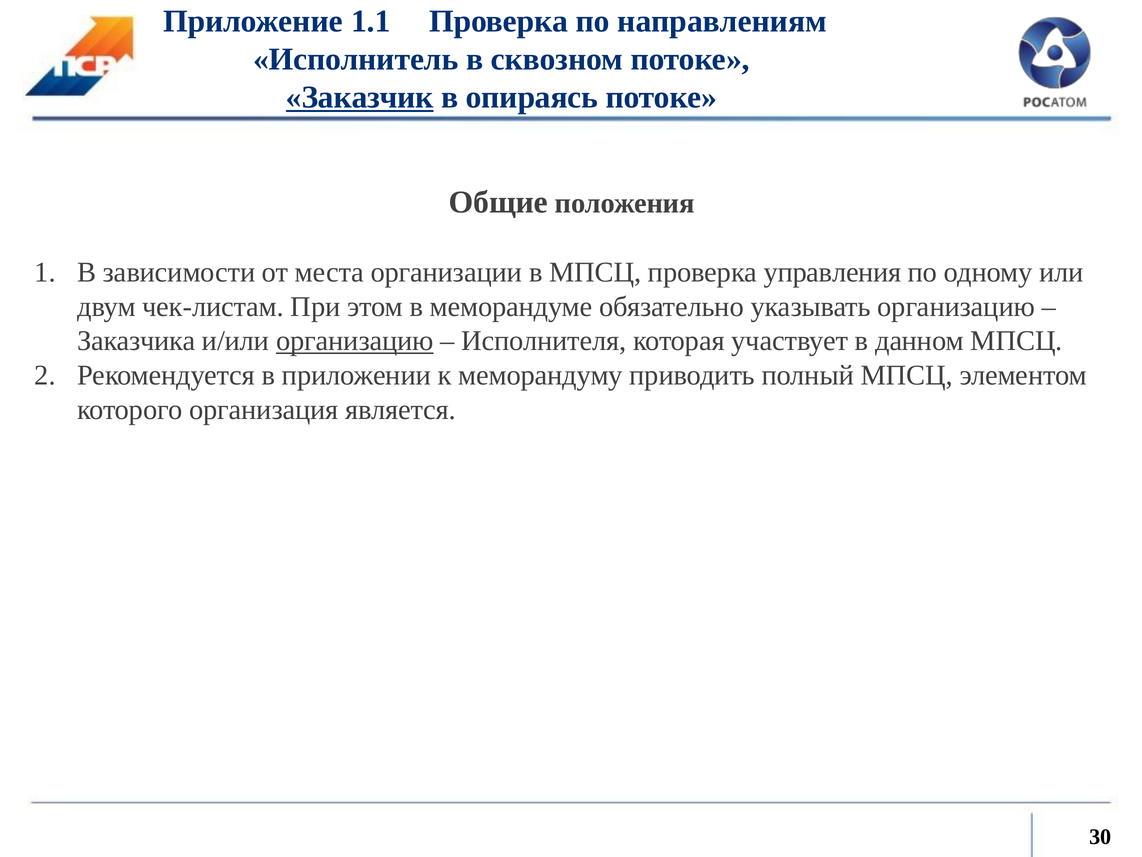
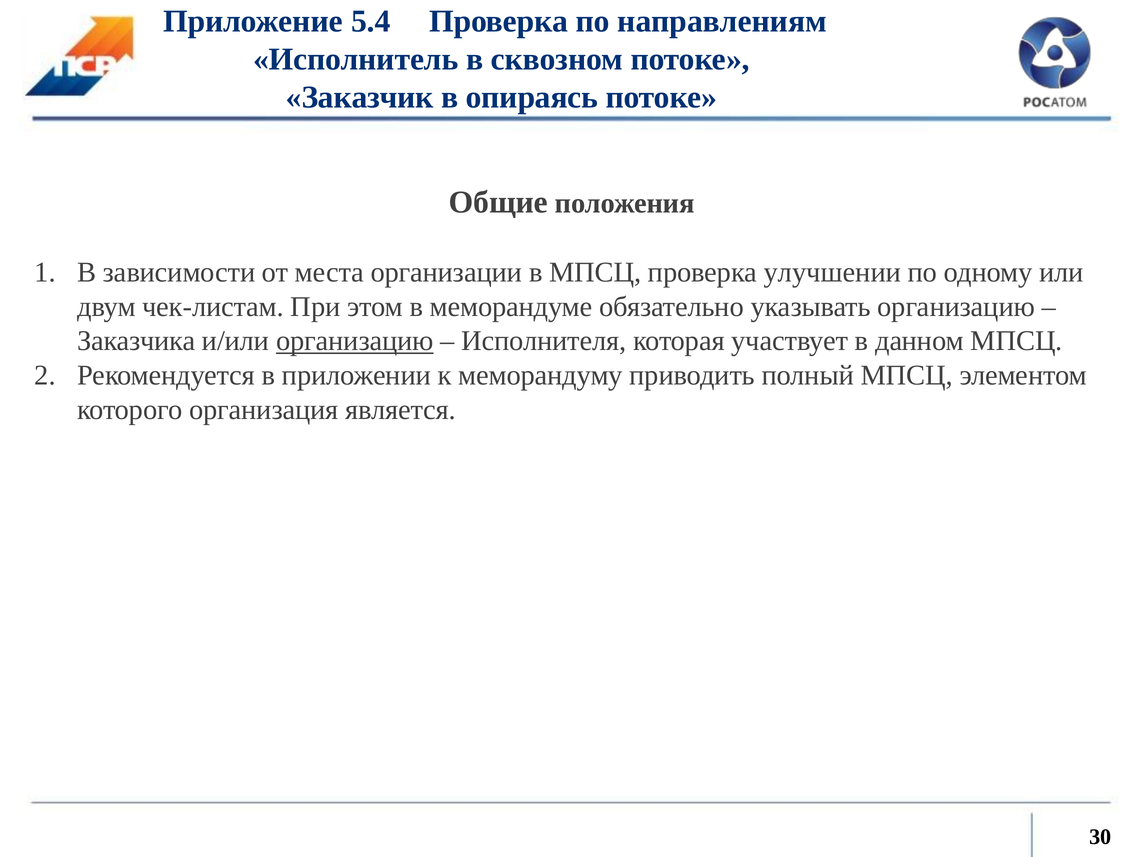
1.1: 1.1 -> 5.4
Заказчик underline: present -> none
управления: управления -> улучшении
